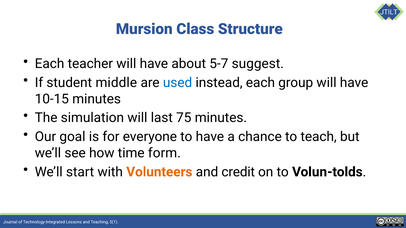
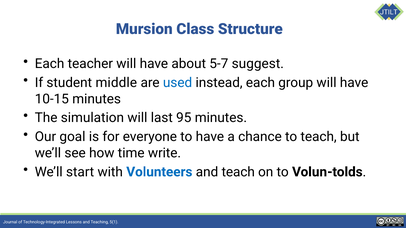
75: 75 -> 95
form: form -> write
Volunteers colour: orange -> blue
and credit: credit -> teach
